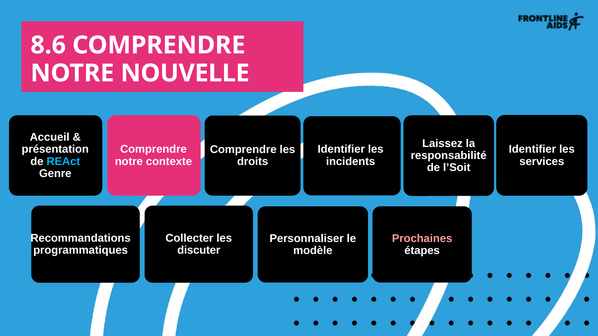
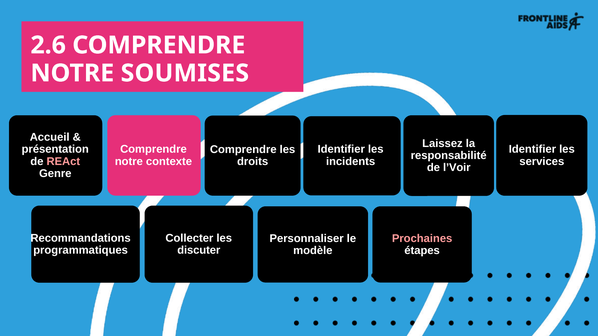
8.6: 8.6 -> 2.6
NOUVELLE: NOUVELLE -> SOUMISES
REAct colour: light blue -> pink
l’Soit: l’Soit -> l’Voir
